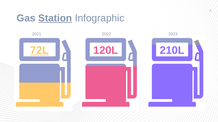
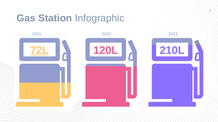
Station underline: present -> none
